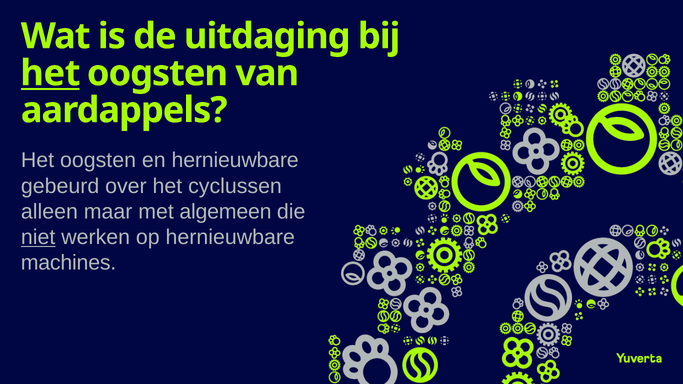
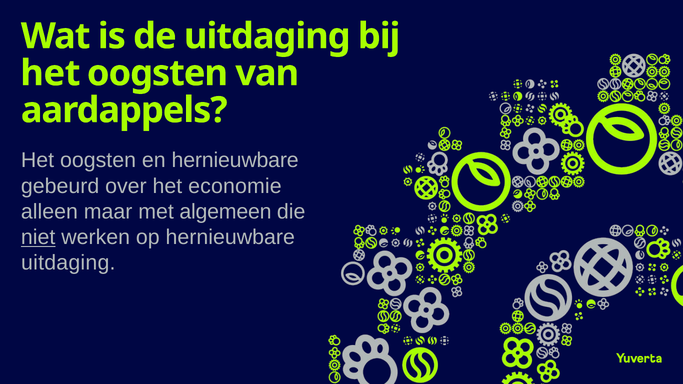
het at (50, 73) underline: present -> none
cyclussen: cyclussen -> economie
machines at (69, 263): machines -> uitdaging
